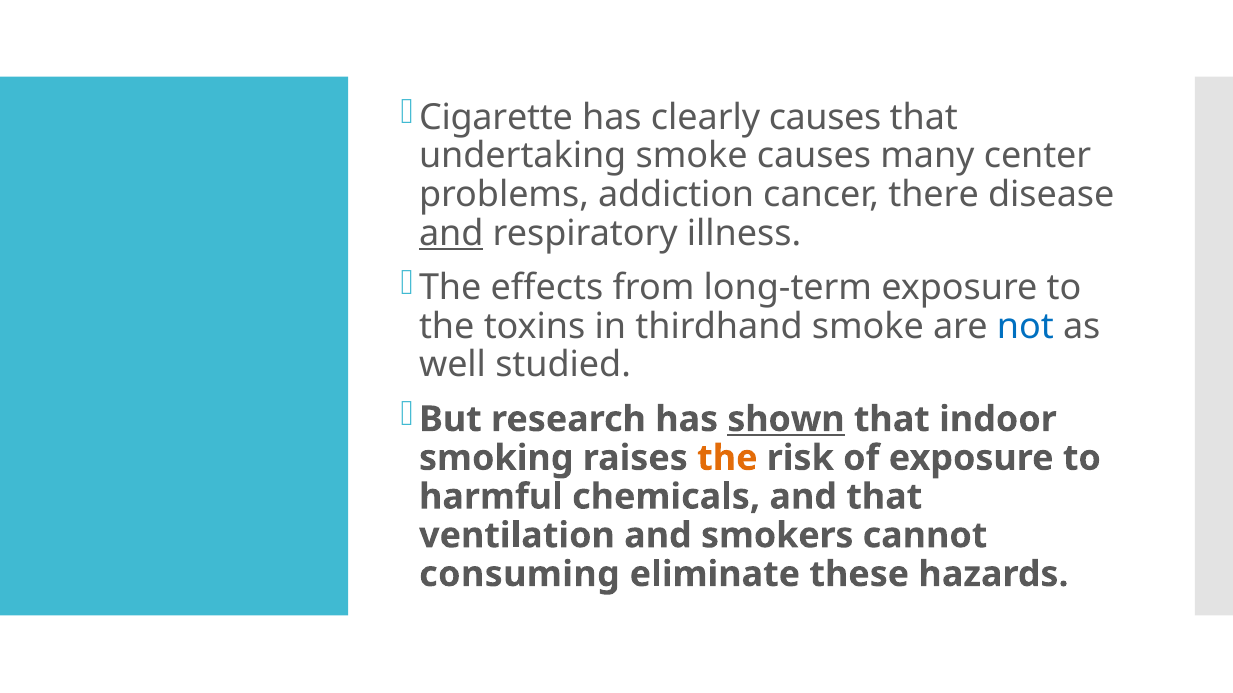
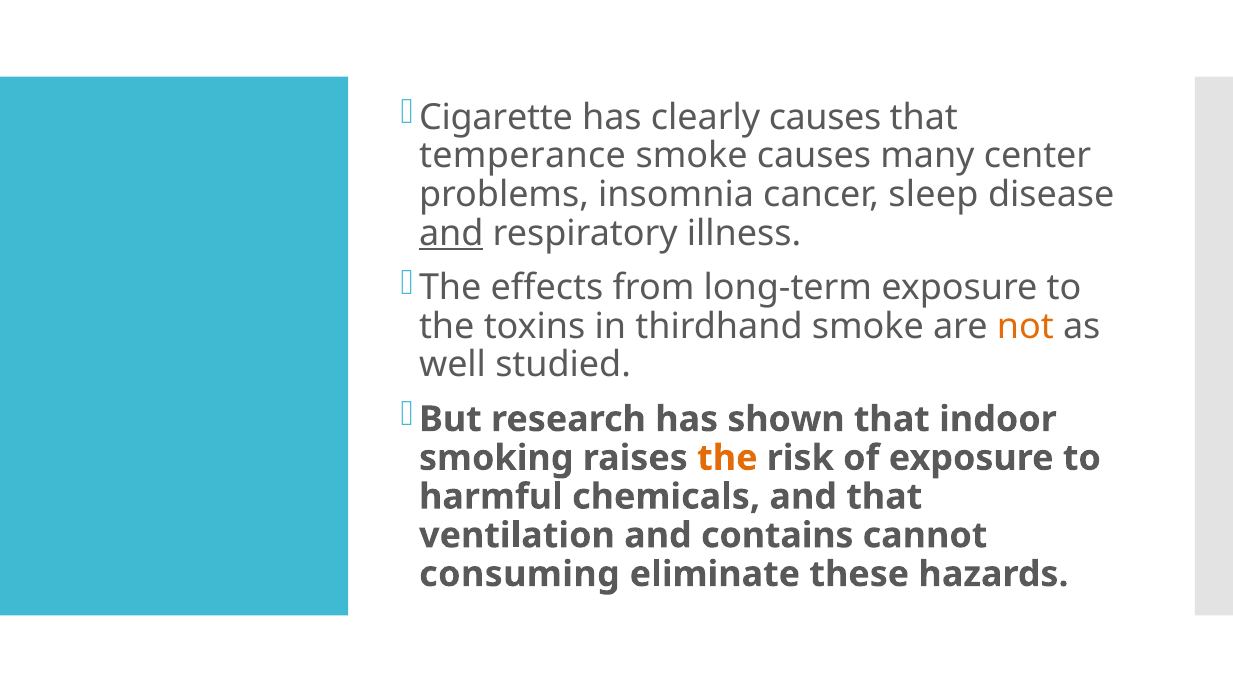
undertaking: undertaking -> temperance
addiction: addiction -> insomnia
there: there -> sleep
not colour: blue -> orange
shown underline: present -> none
smokers: smokers -> contains
